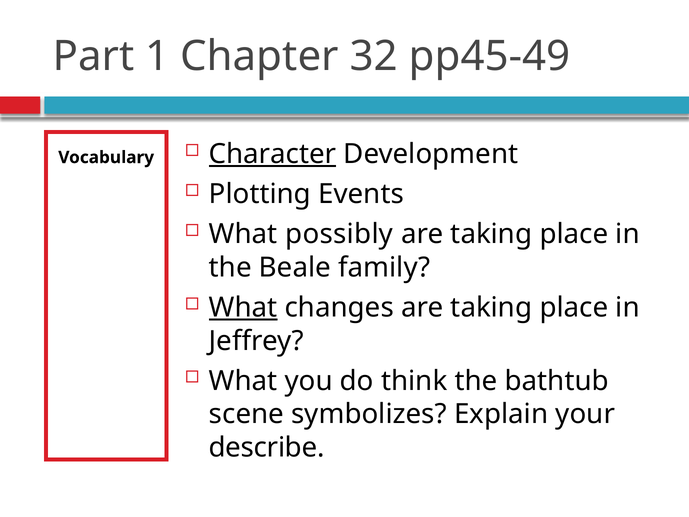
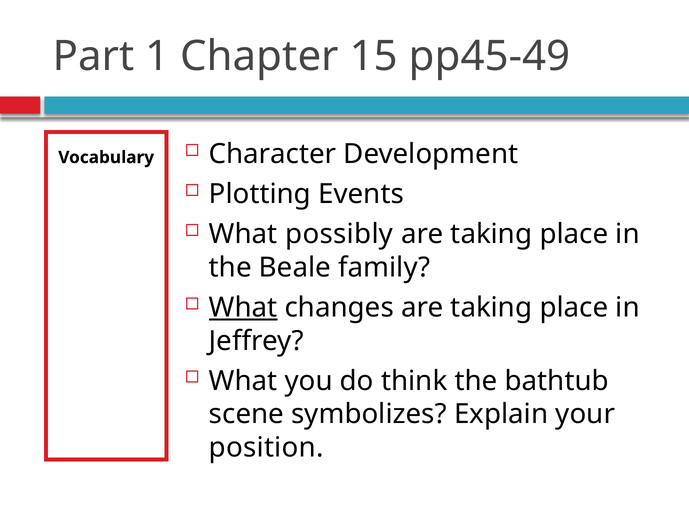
32: 32 -> 15
Character underline: present -> none
describe: describe -> position
